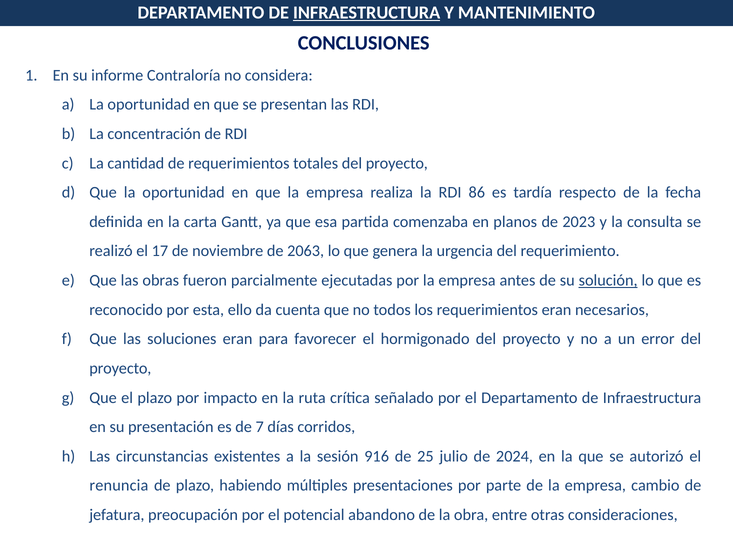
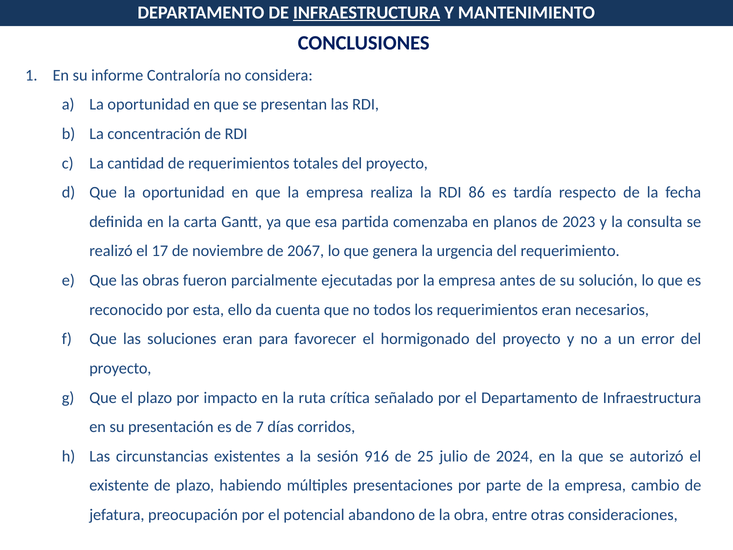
2063: 2063 -> 2067
solución underline: present -> none
renuncia: renuncia -> existente
